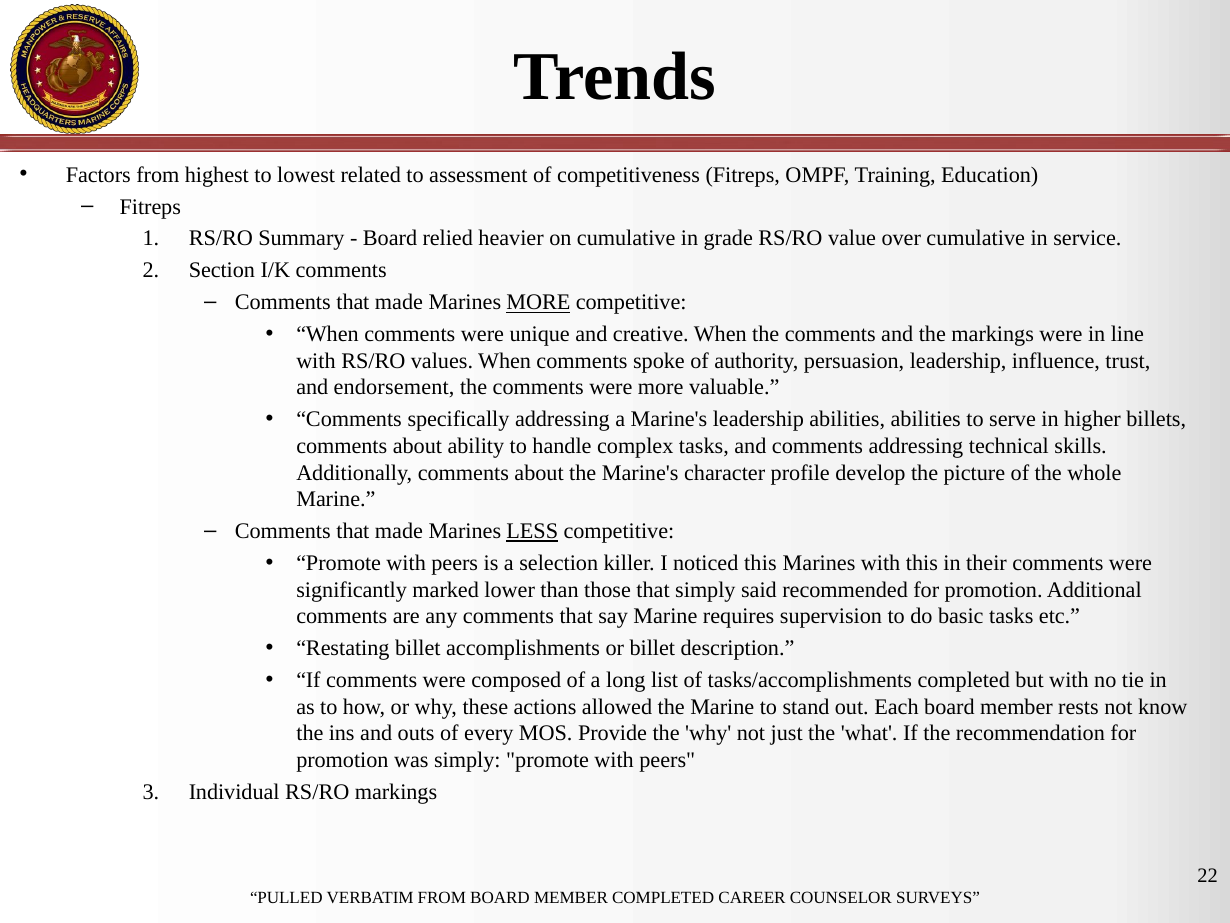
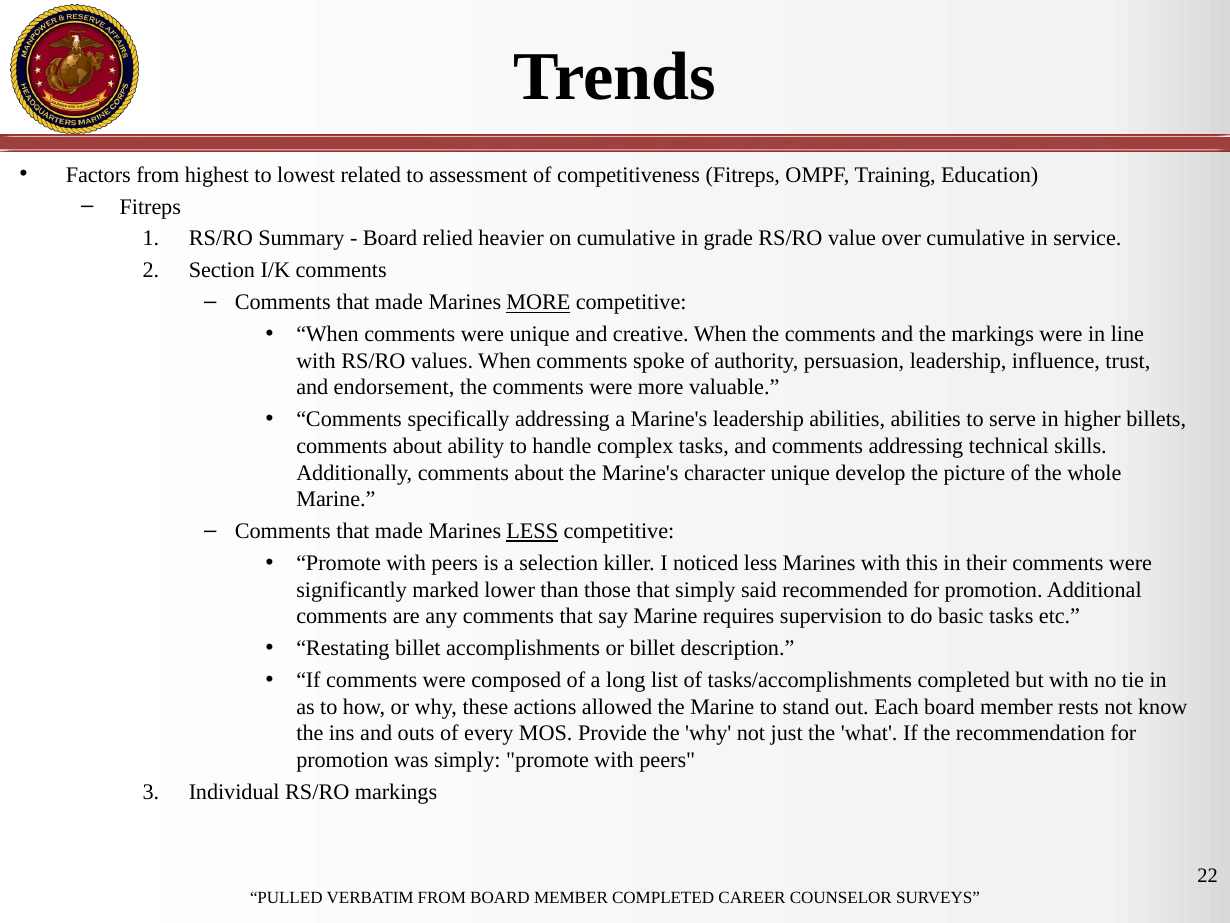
character profile: profile -> unique
noticed this: this -> less
